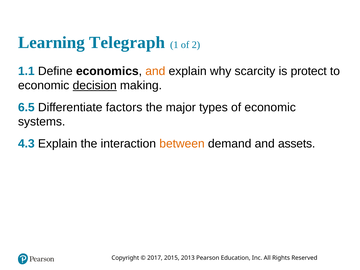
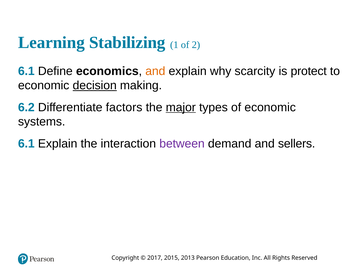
Telegraph: Telegraph -> Stabilizing
1.1 at (26, 71): 1.1 -> 6.1
6.5: 6.5 -> 6.2
major underline: none -> present
4.3 at (26, 144): 4.3 -> 6.1
between colour: orange -> purple
assets: assets -> sellers
